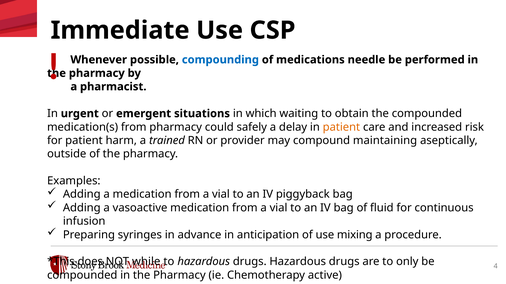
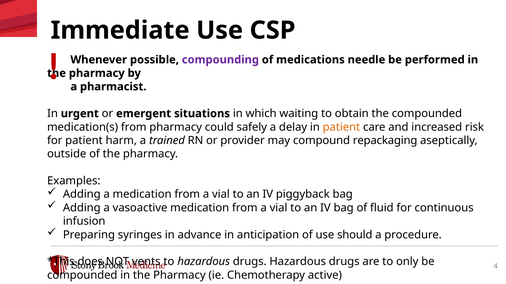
compounding colour: blue -> purple
maintaining: maintaining -> repackaging
mixing: mixing -> should
while: while -> vents
